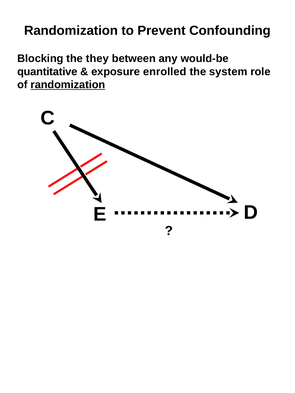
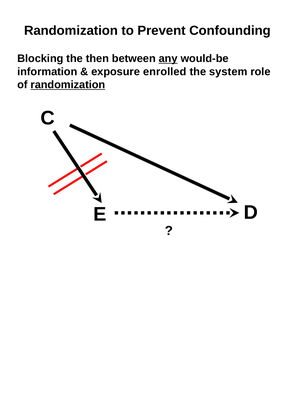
they: they -> then
any underline: none -> present
quantitative: quantitative -> information
